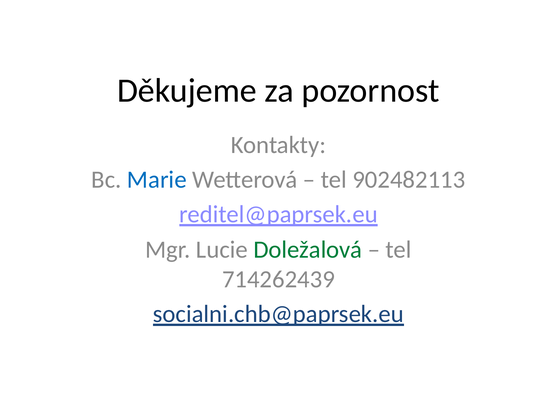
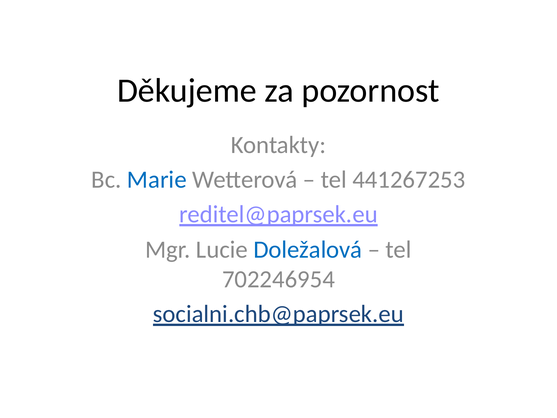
902482113: 902482113 -> 441267253
Doležalová colour: green -> blue
714262439: 714262439 -> 702246954
